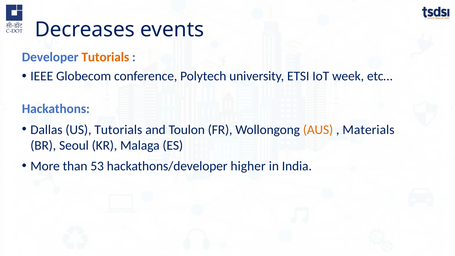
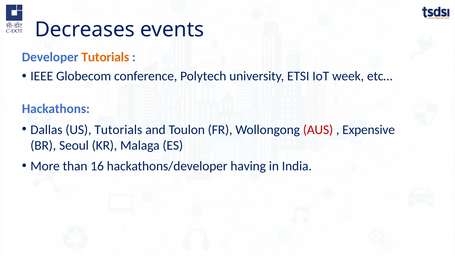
AUS colour: orange -> red
Materials: Materials -> Expensive
53: 53 -> 16
higher: higher -> having
